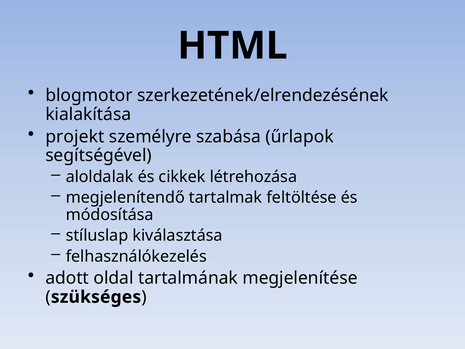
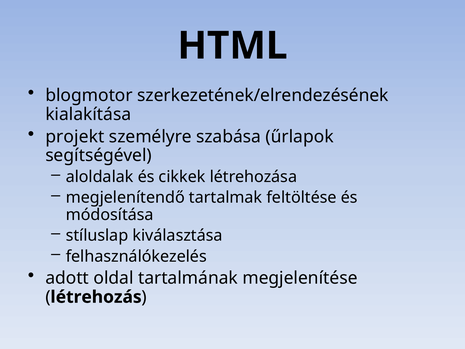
szükséges: szükséges -> létrehozás
